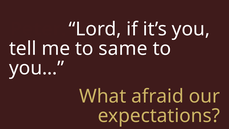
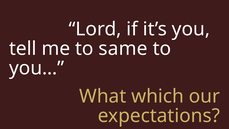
afraid: afraid -> which
